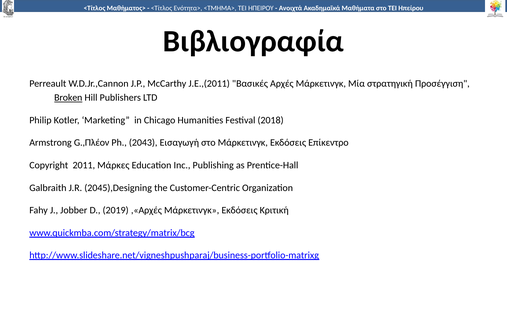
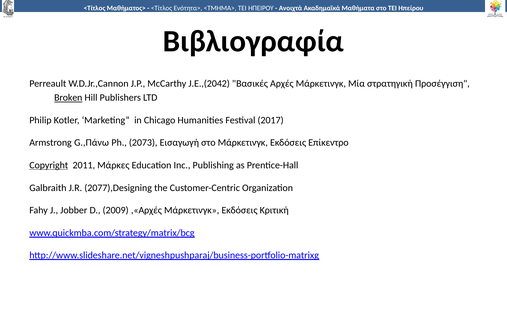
J.E.,(2011: J.E.,(2011 -> J.E.,(2042
2018: 2018 -> 2017
G.,Πλέον: G.,Πλέον -> G.,Πάνω
2043: 2043 -> 2073
Copyright underline: none -> present
2045),Designing: 2045),Designing -> 2077),Designing
2019: 2019 -> 2009
